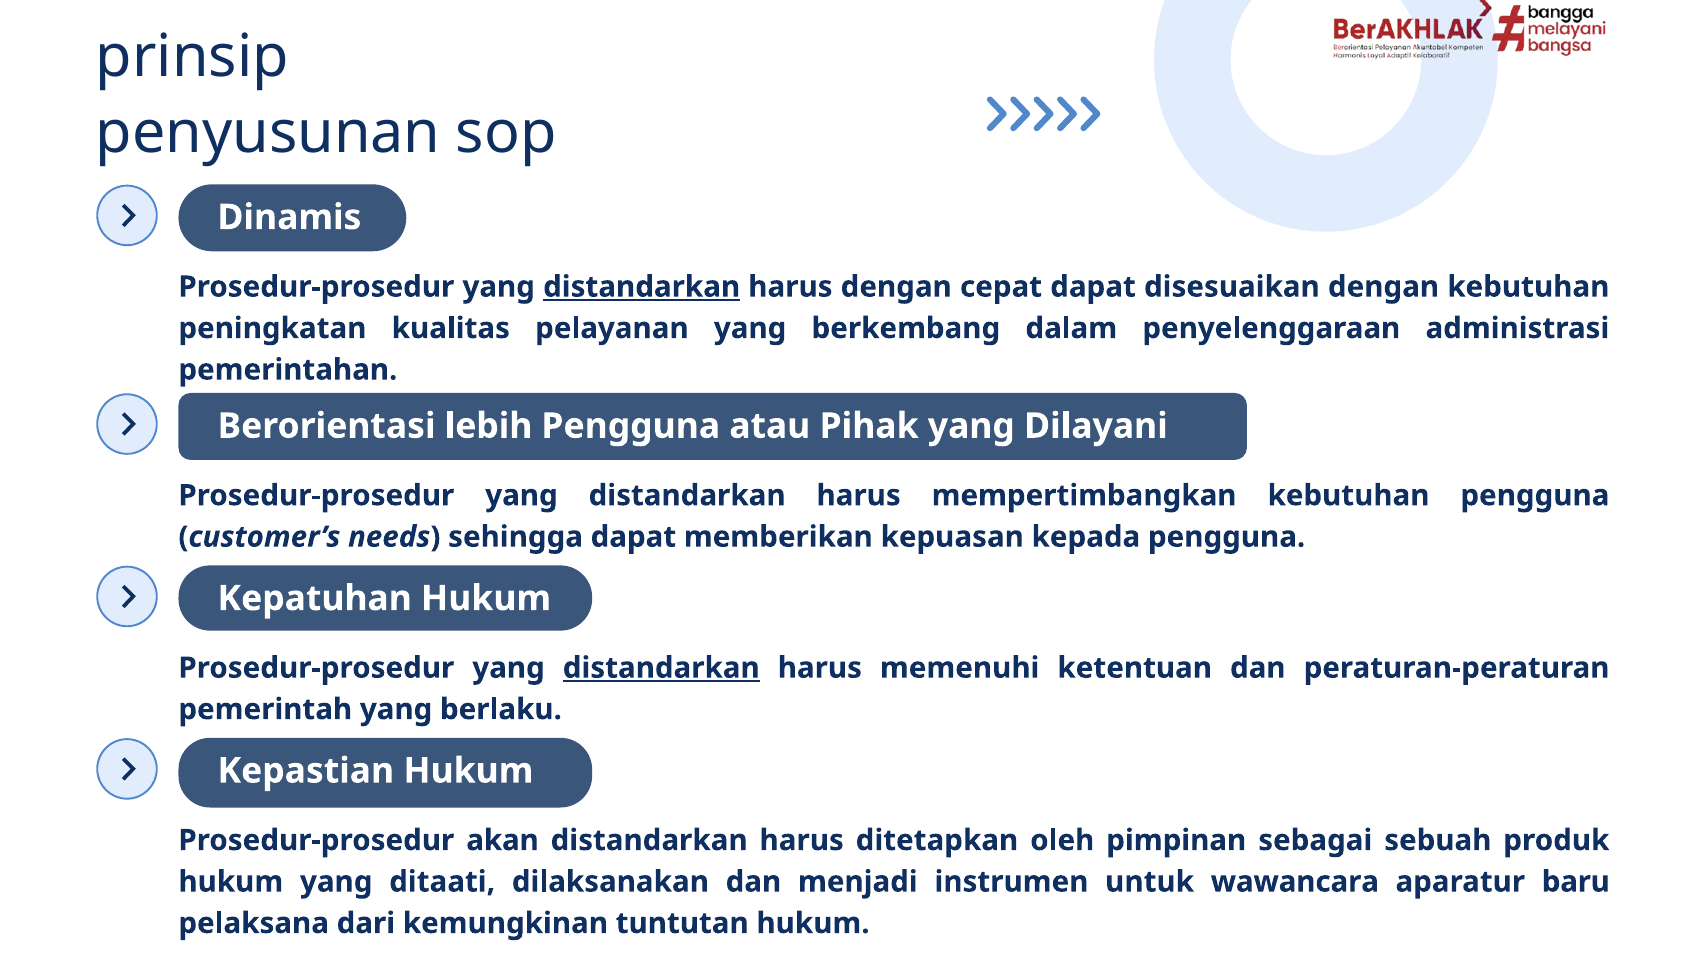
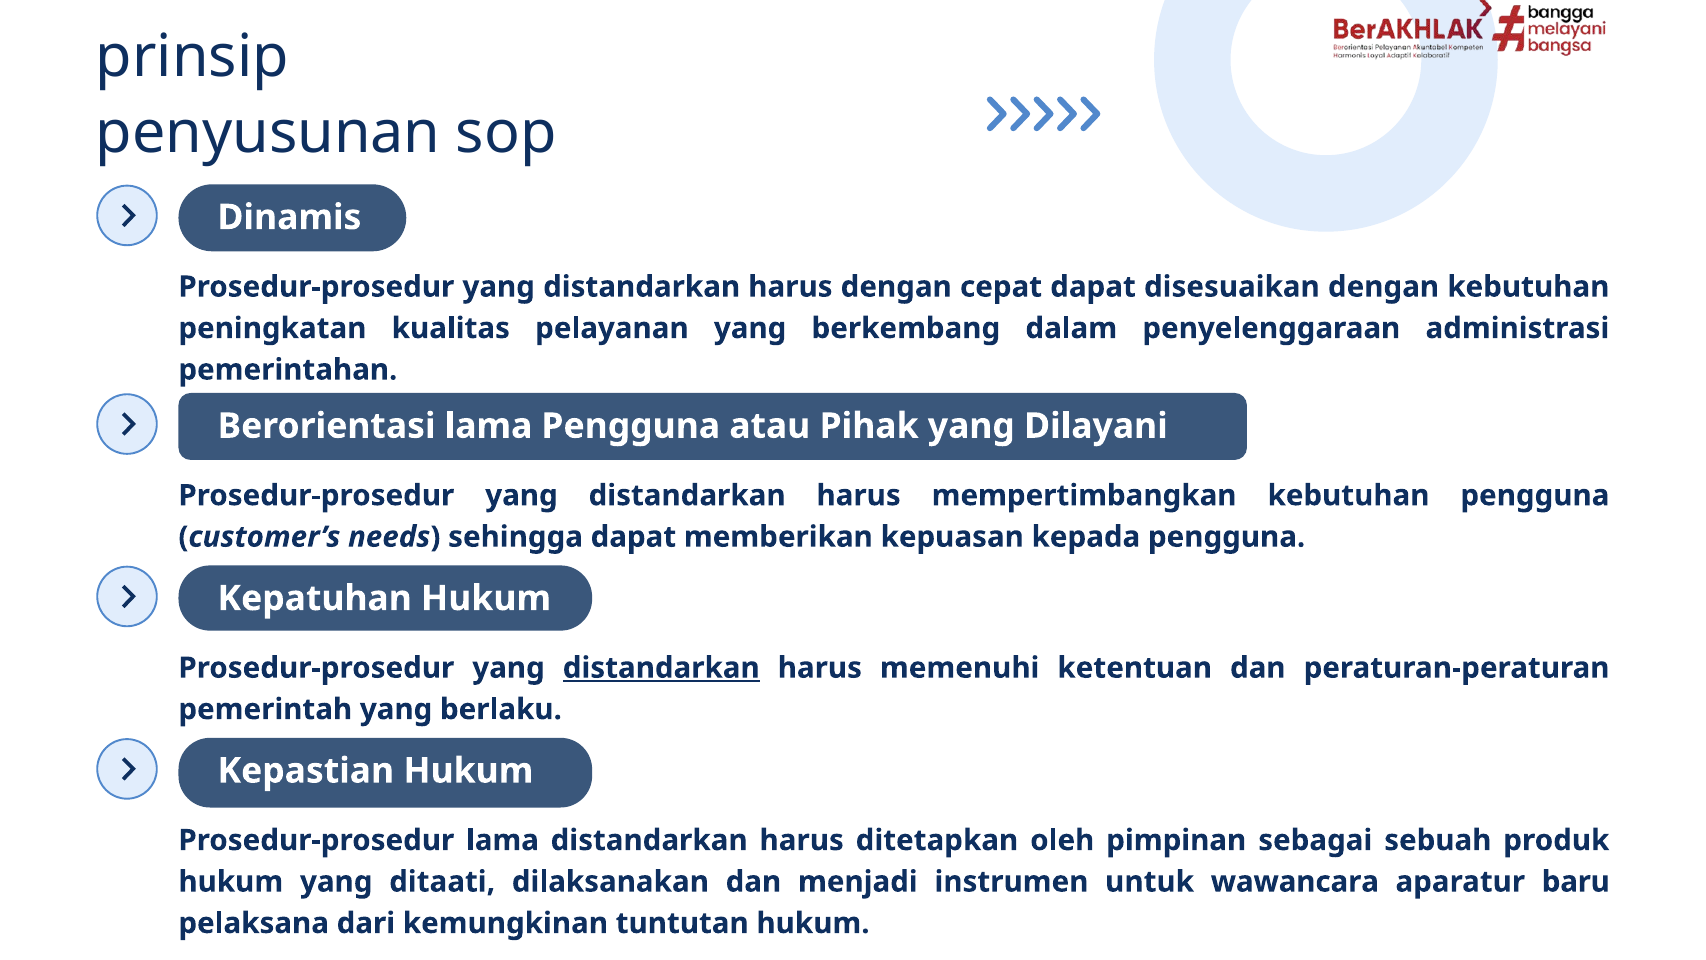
distandarkan at (642, 287) underline: present -> none
Berorientasi lebih: lebih -> lama
Prosedur-prosedur akan: akan -> lama
